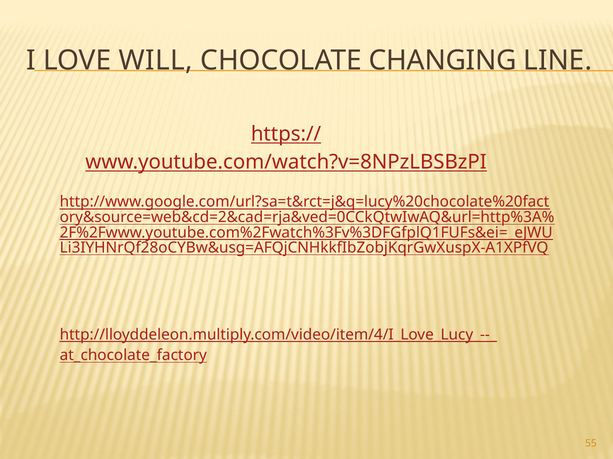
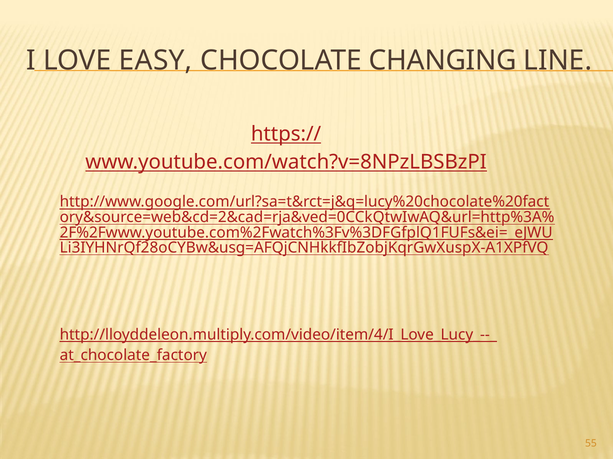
WILL: WILL -> EASY
